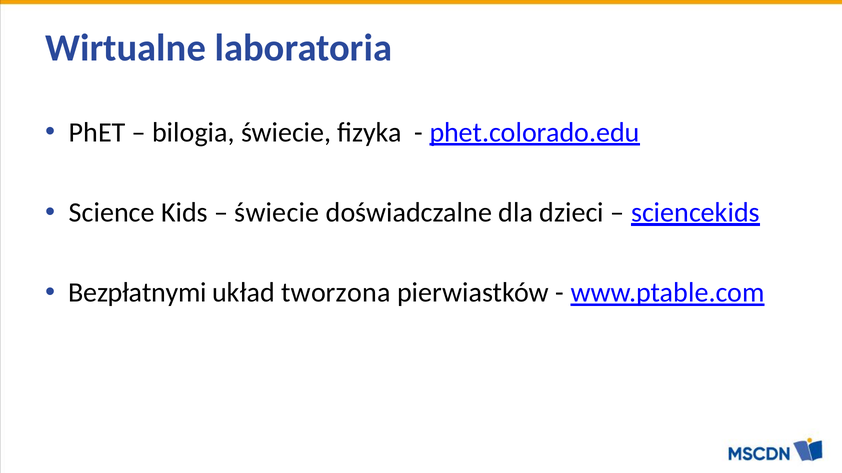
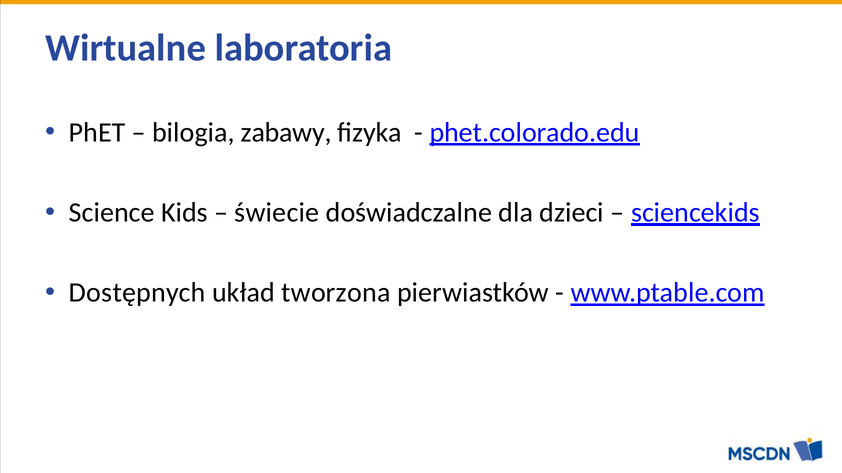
bilogia świecie: świecie -> zabawy
Bezpłatnymi: Bezpłatnymi -> Dostępnych
